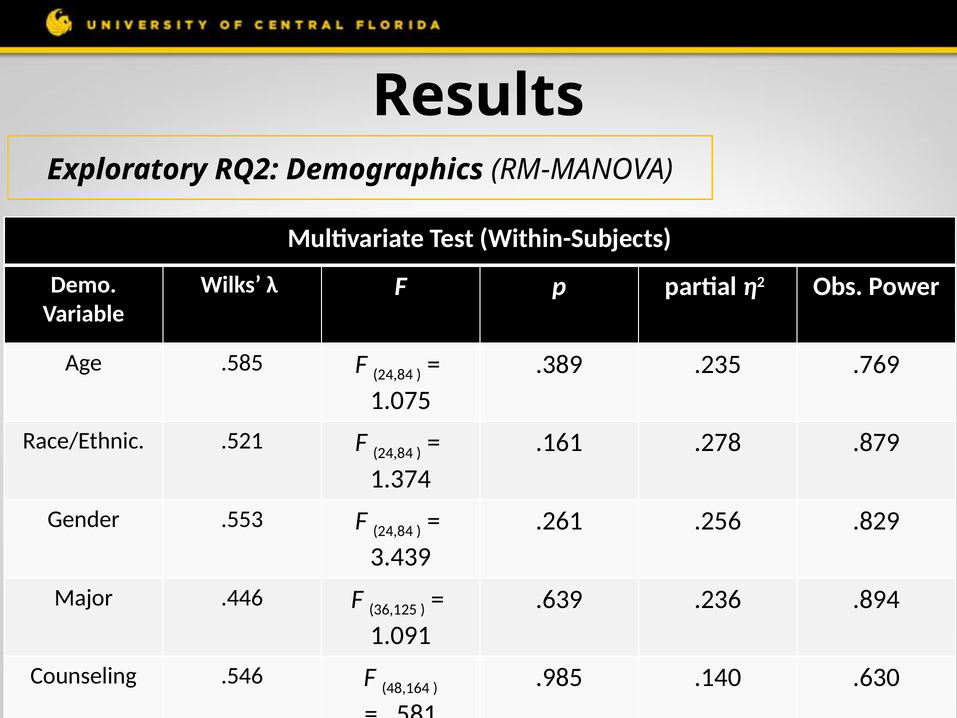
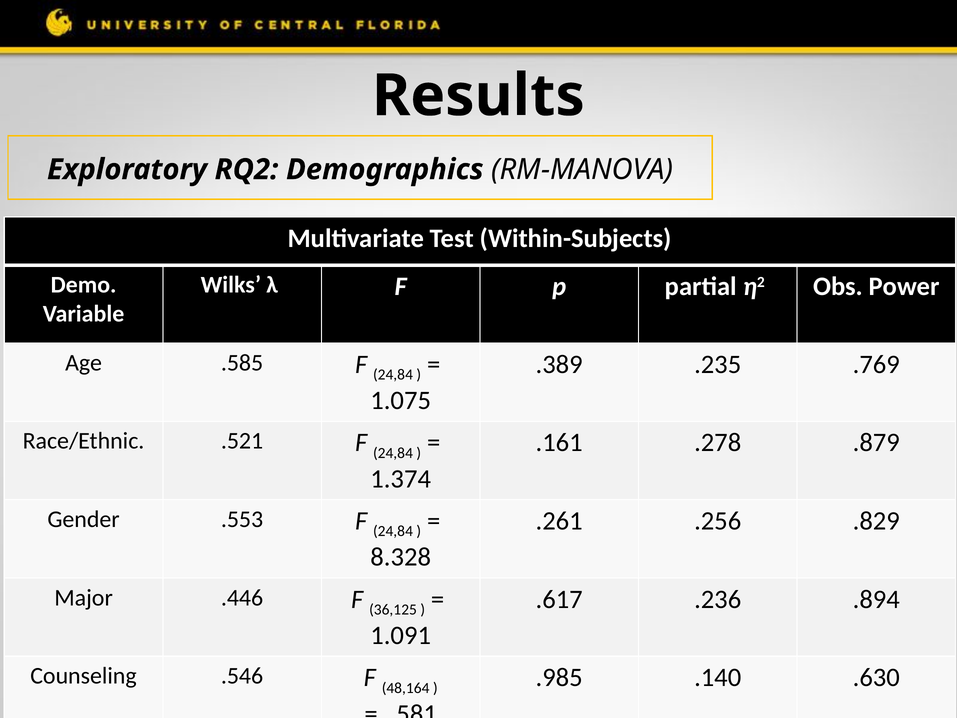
3.439: 3.439 -> 8.328
.639: .639 -> .617
